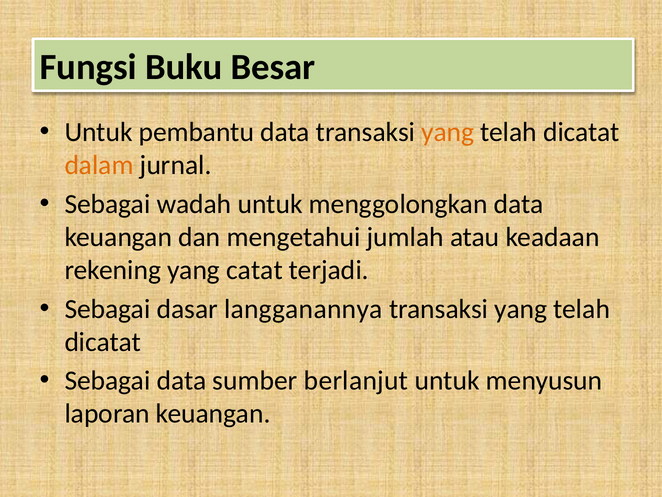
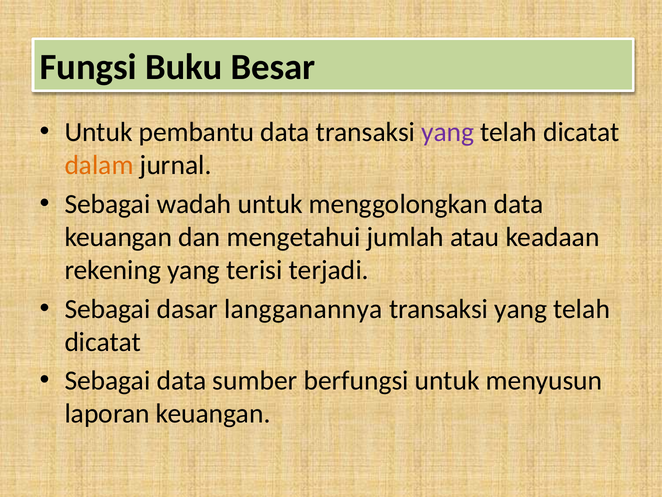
yang at (448, 132) colour: orange -> purple
catat: catat -> terisi
berlanjut: berlanjut -> berfungsi
